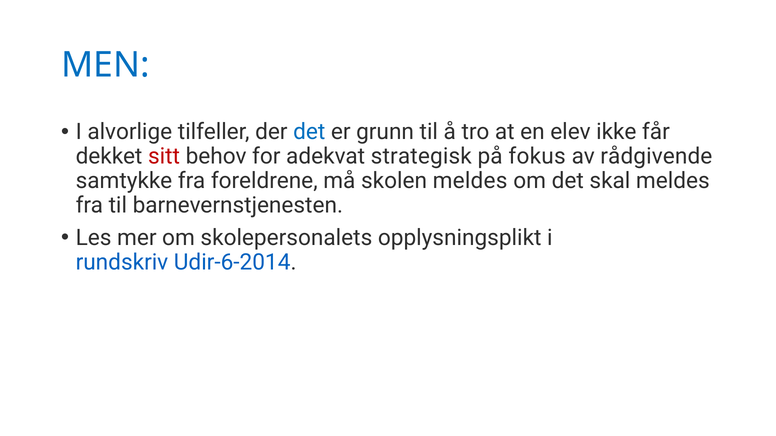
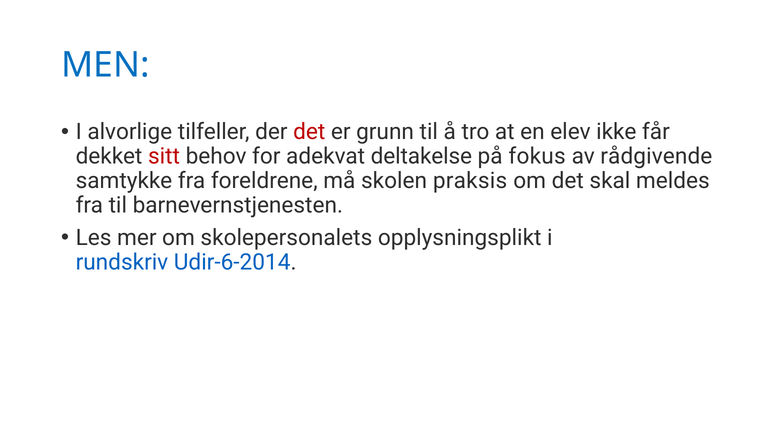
det at (309, 132) colour: blue -> red
strategisk: strategisk -> deltakelse
skolen meldes: meldes -> praksis
